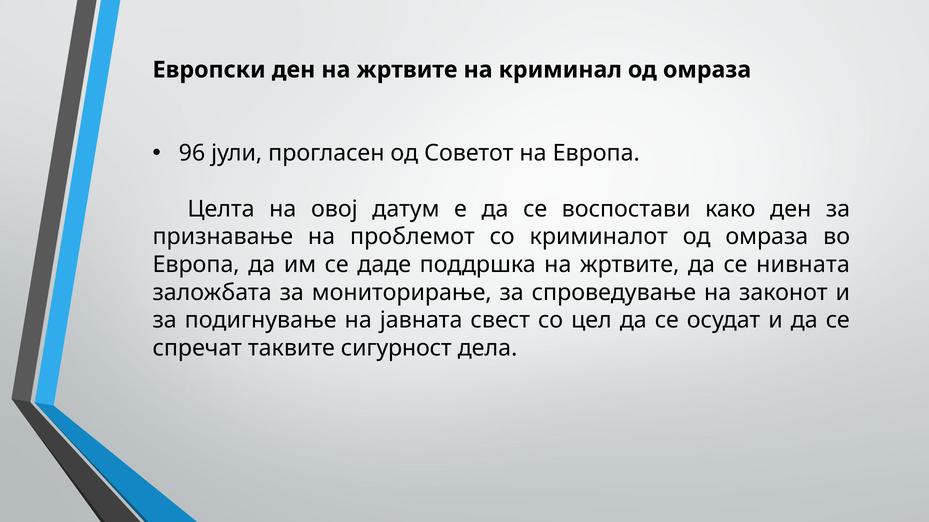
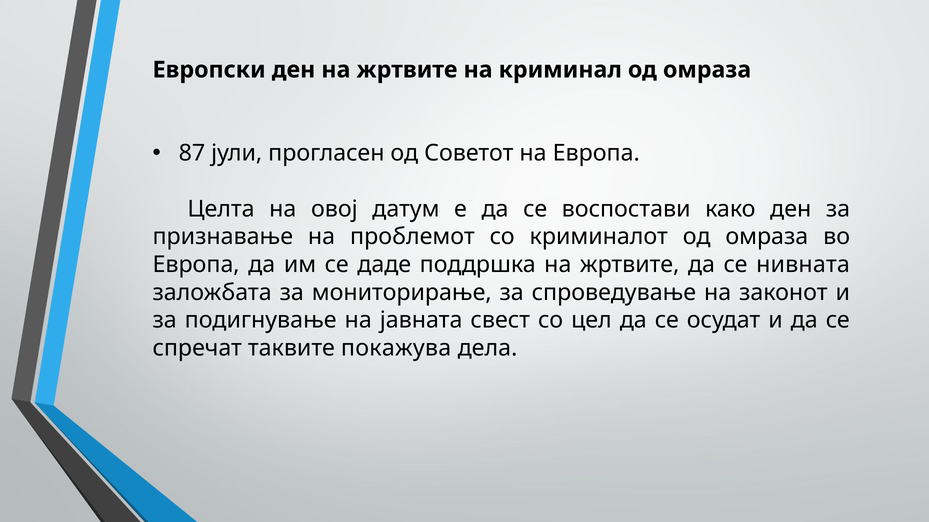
96: 96 -> 87
сигурност: сигурност -> покажува
